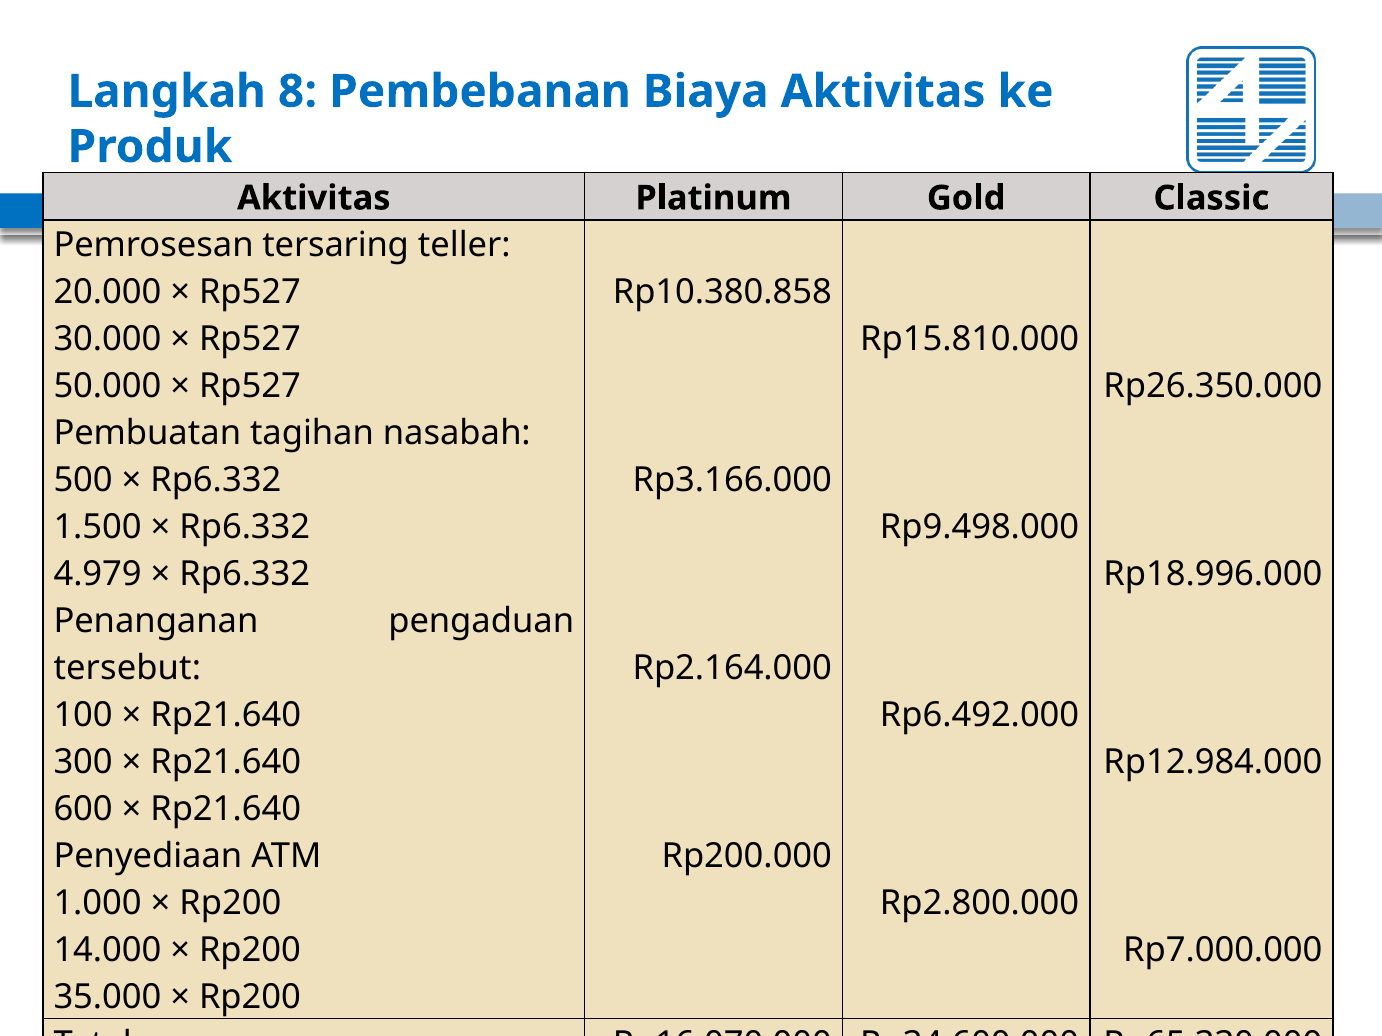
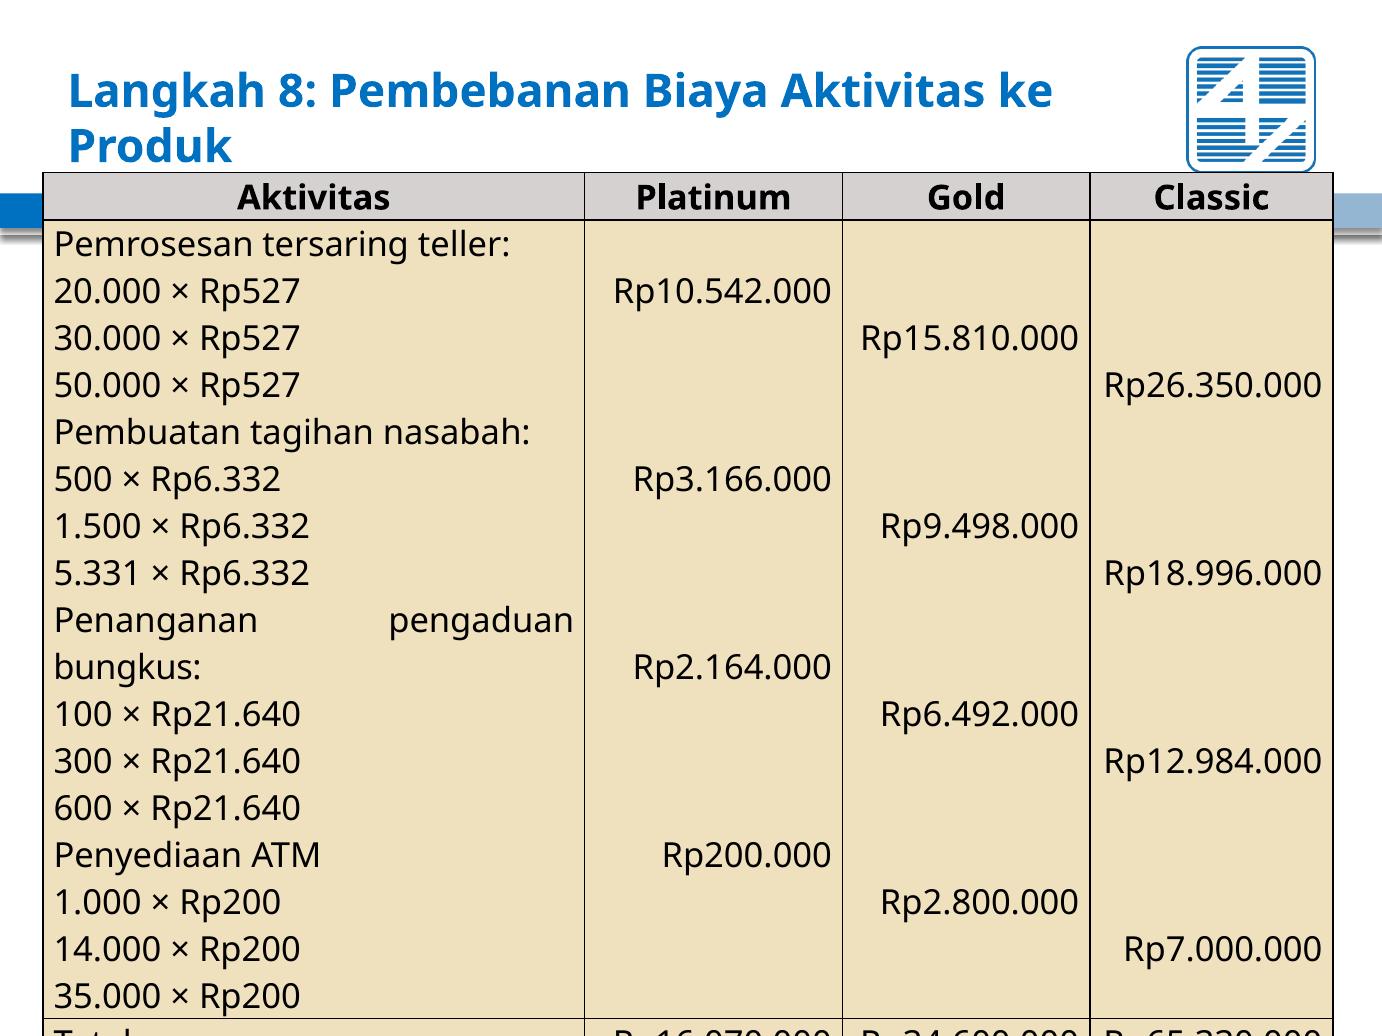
Rp10.380.858: Rp10.380.858 -> Rp10.542.000
4.979: 4.979 -> 5.331
tersebut: tersebut -> bungkus
